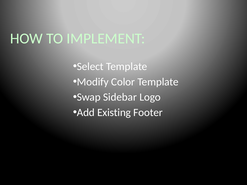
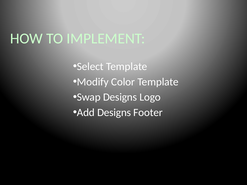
Swap Sidebar: Sidebar -> Designs
Add Existing: Existing -> Designs
